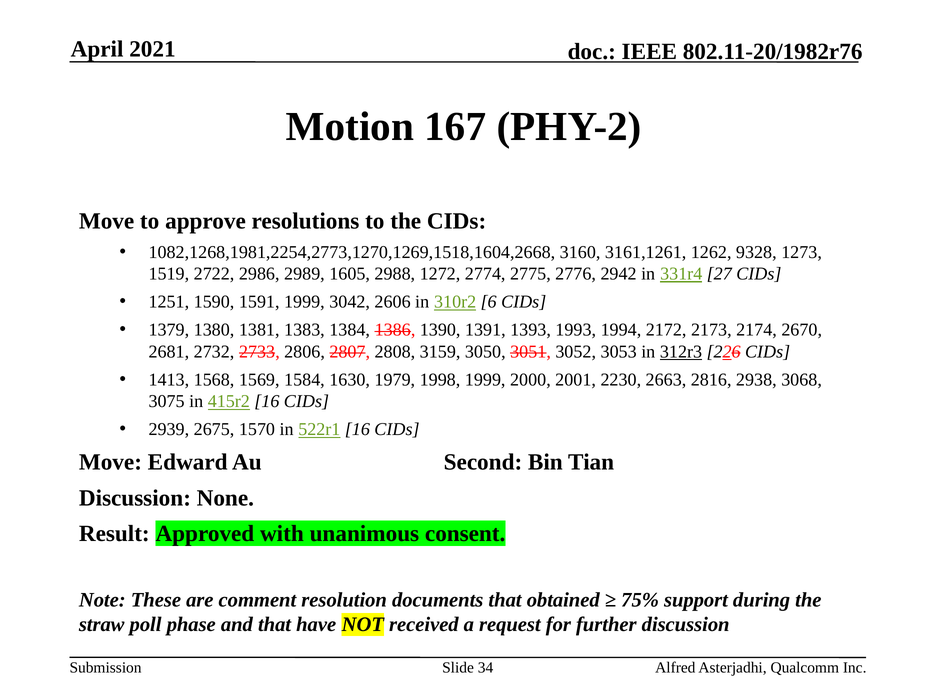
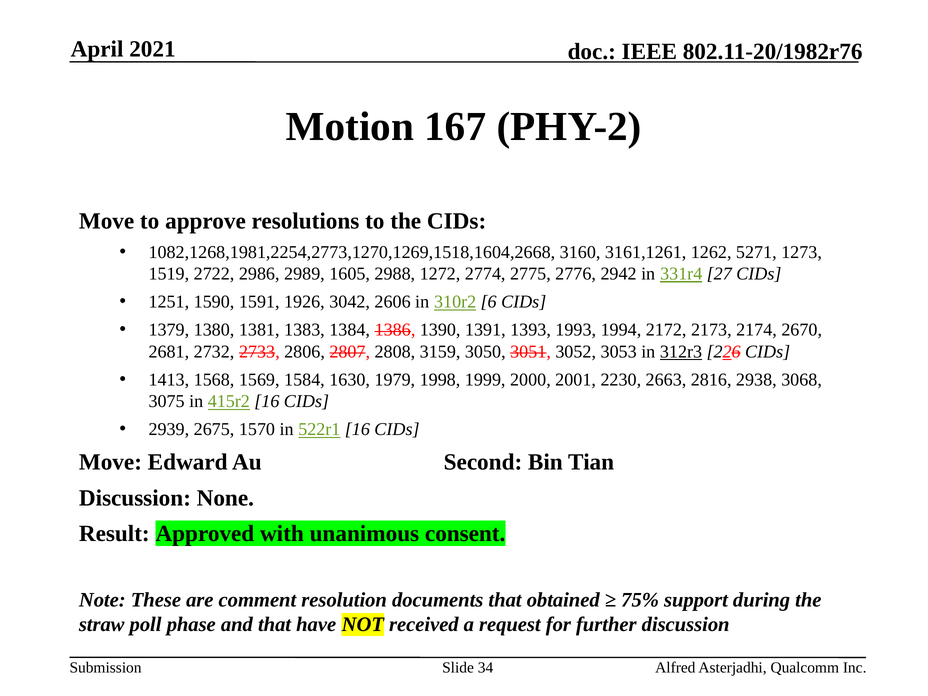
9328: 9328 -> 5271
1591 1999: 1999 -> 1926
